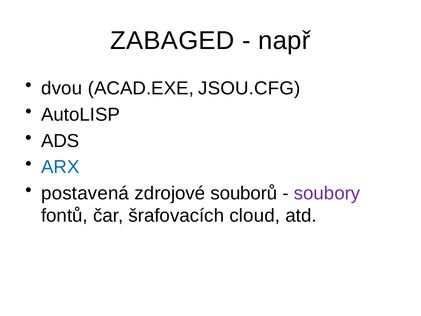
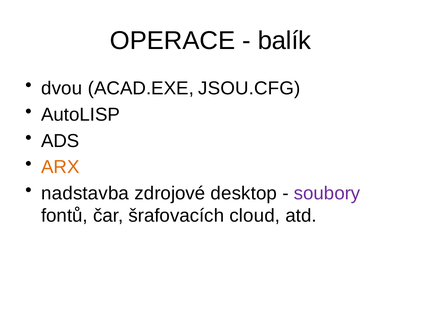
ZABAGED: ZABAGED -> OPERACE
např: např -> balík
ARX colour: blue -> orange
postavená: postavená -> nadstavba
souborů: souborů -> desktop
